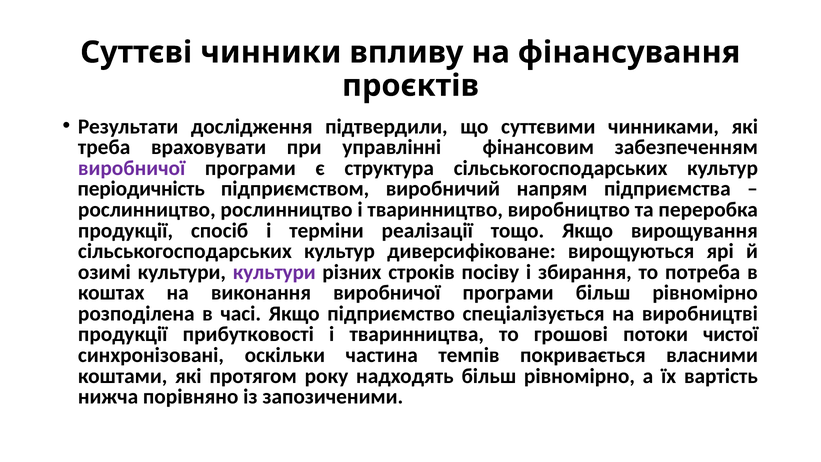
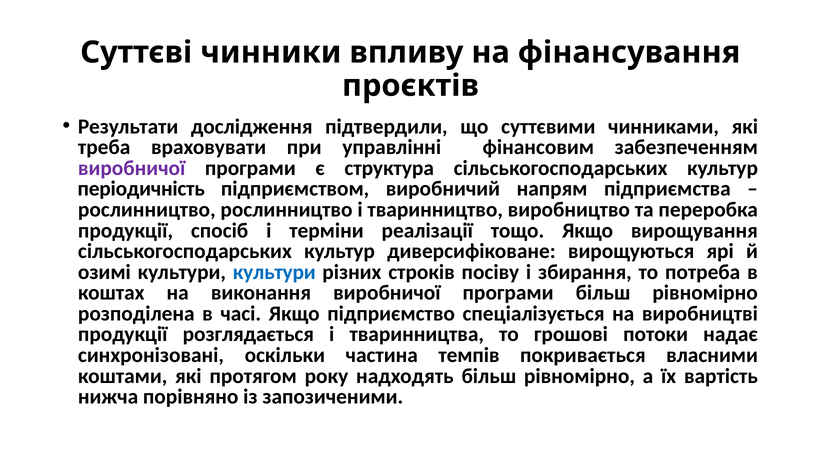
культури at (274, 272) colour: purple -> blue
прибутковості: прибутковості -> розглядається
чистої: чистої -> надає
